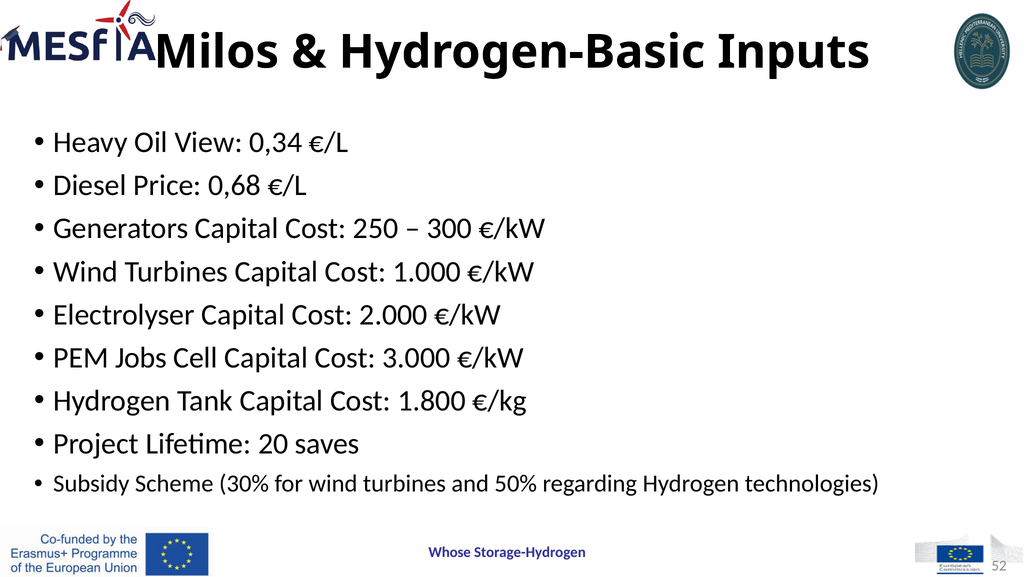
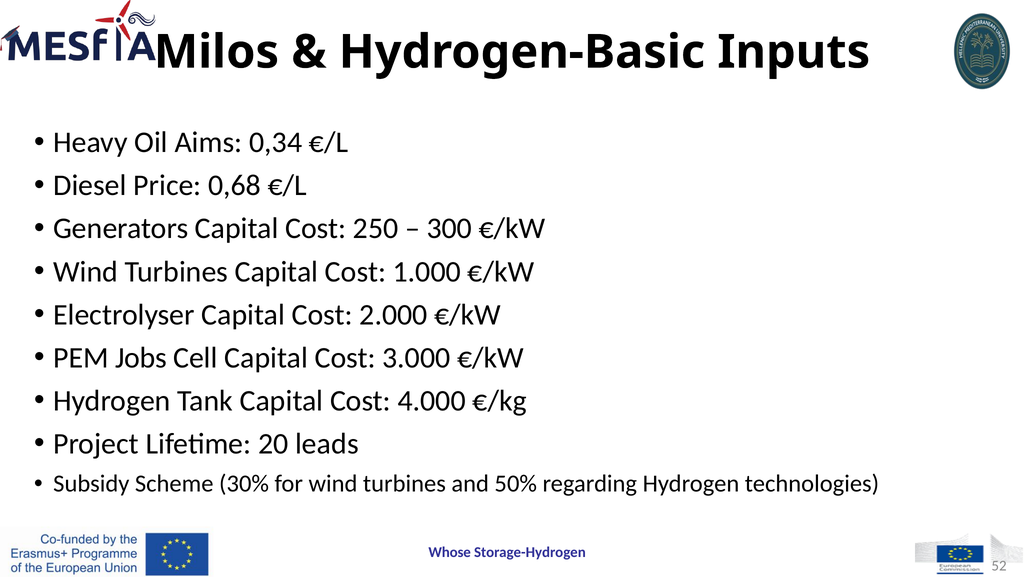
View: View -> Aims
1.800: 1.800 -> 4.000
saves: saves -> leads
